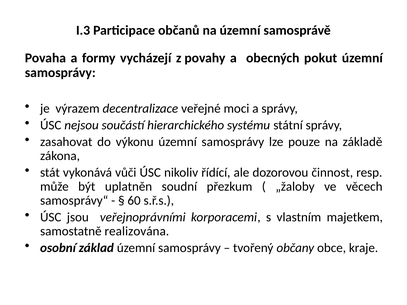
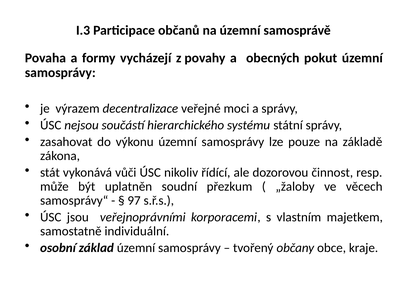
60: 60 -> 97
realizována: realizována -> individuální
